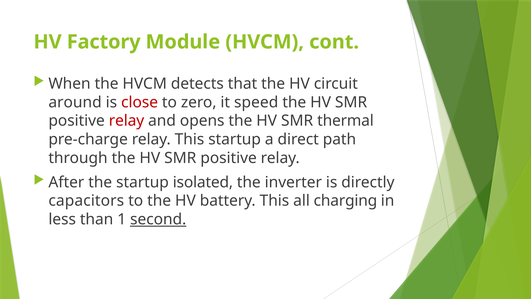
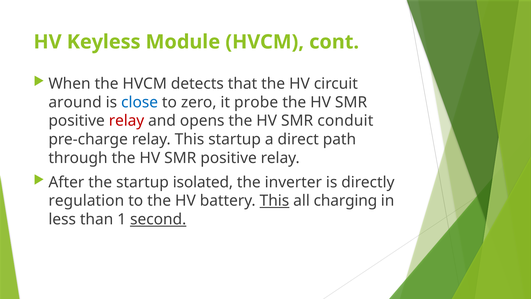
Factory: Factory -> Keyless
close colour: red -> blue
speed: speed -> probe
thermal: thermal -> conduit
capacitors: capacitors -> regulation
This at (274, 201) underline: none -> present
